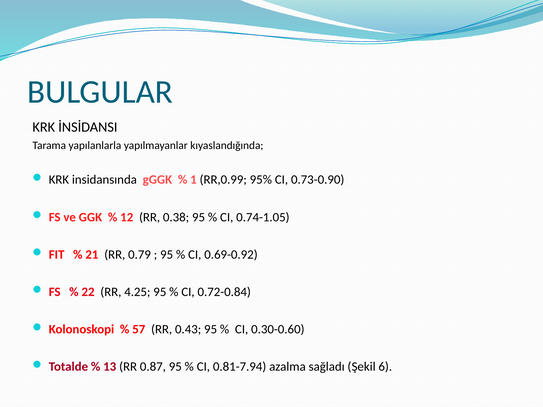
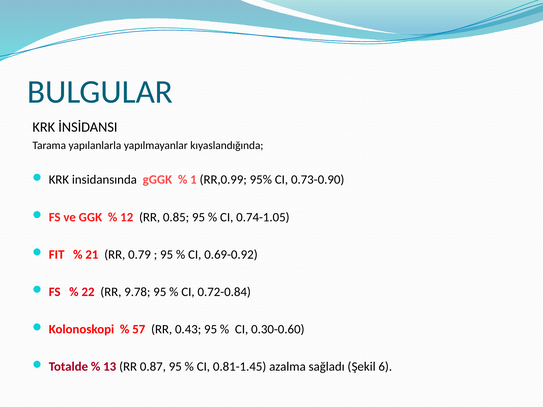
0.38: 0.38 -> 0.85
4.25: 4.25 -> 9.78
0.81-7.94: 0.81-7.94 -> 0.81-1.45
